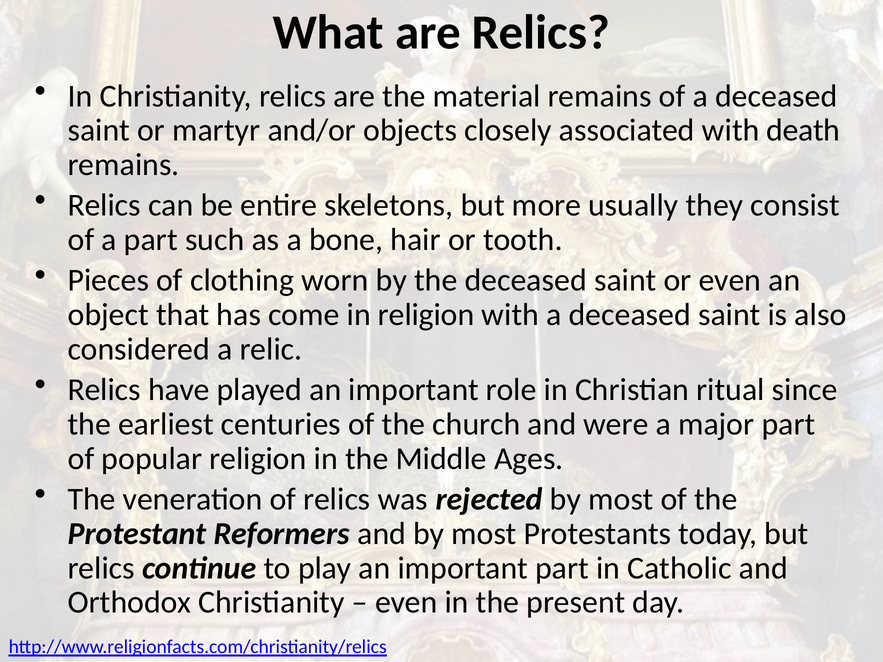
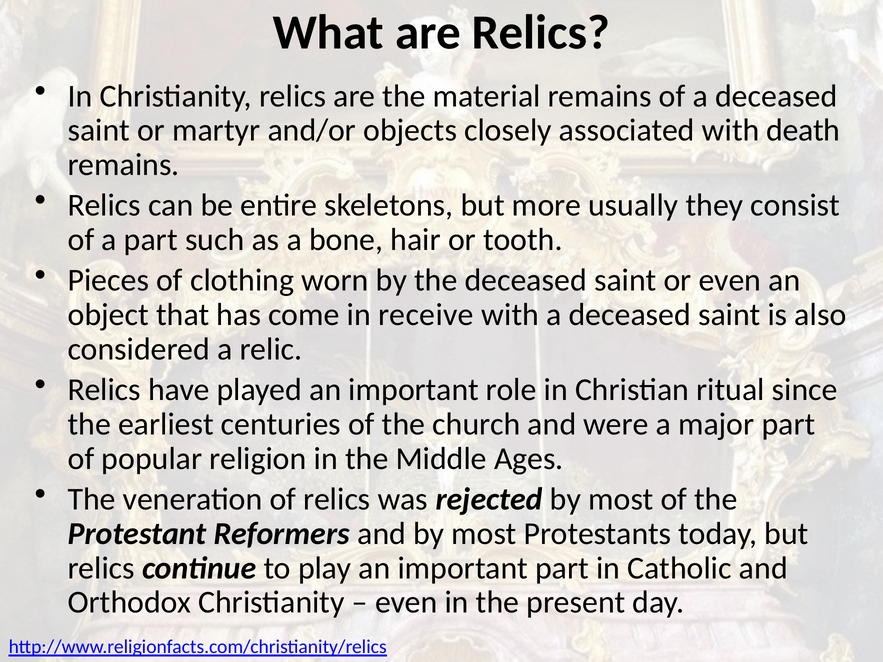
in religion: religion -> receive
